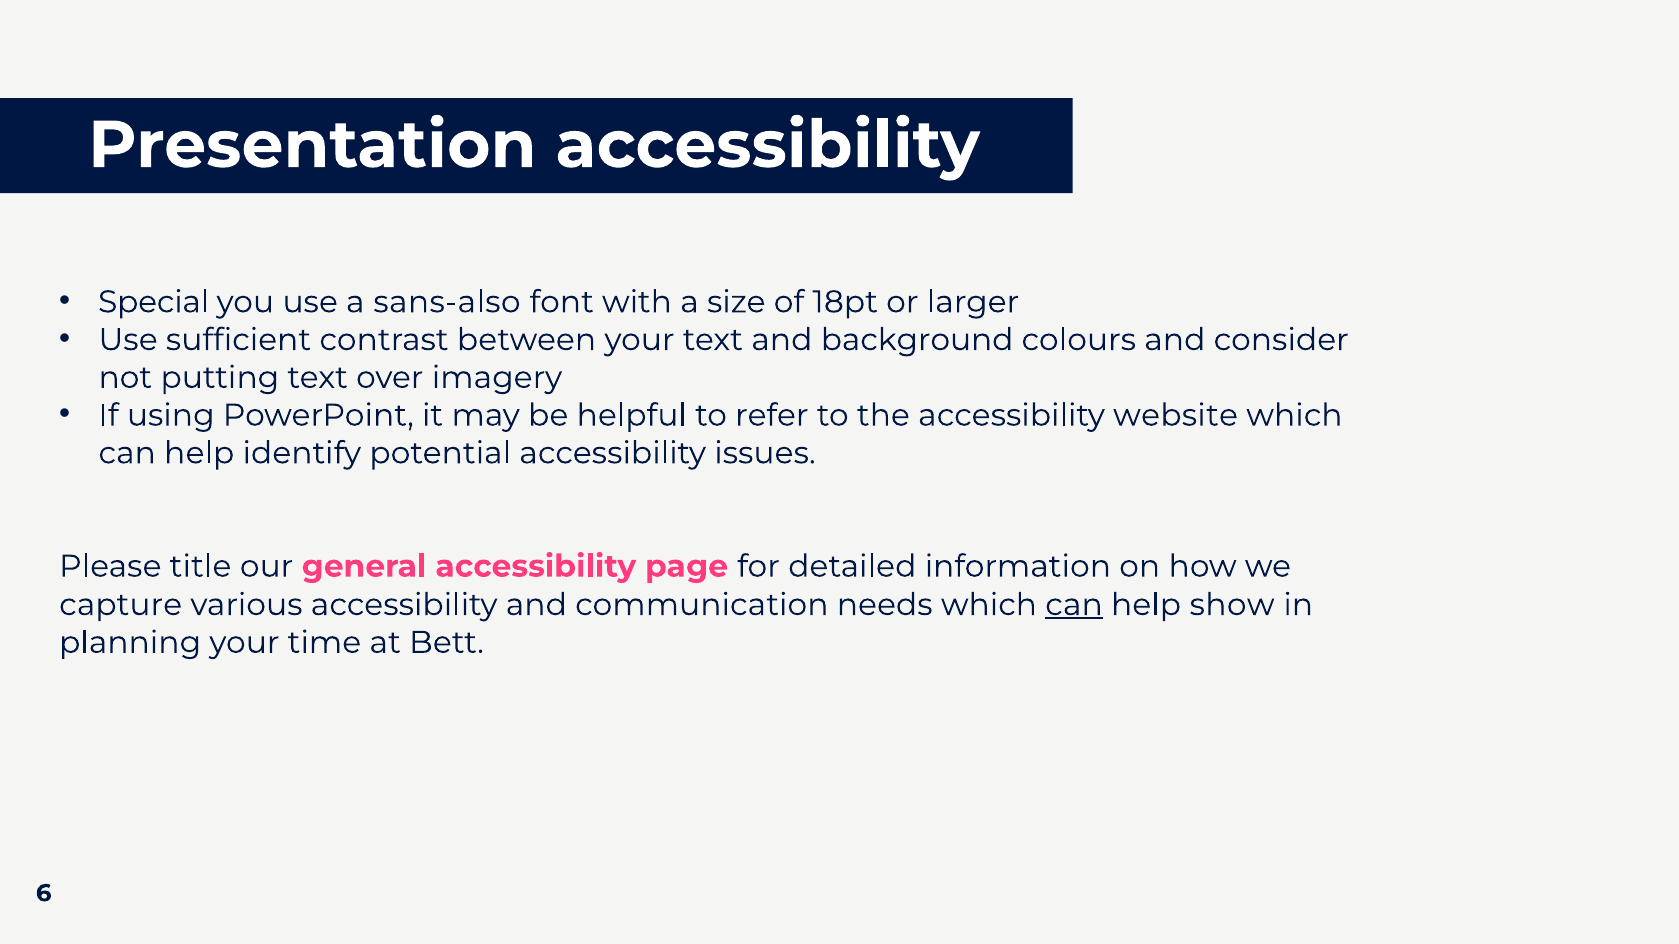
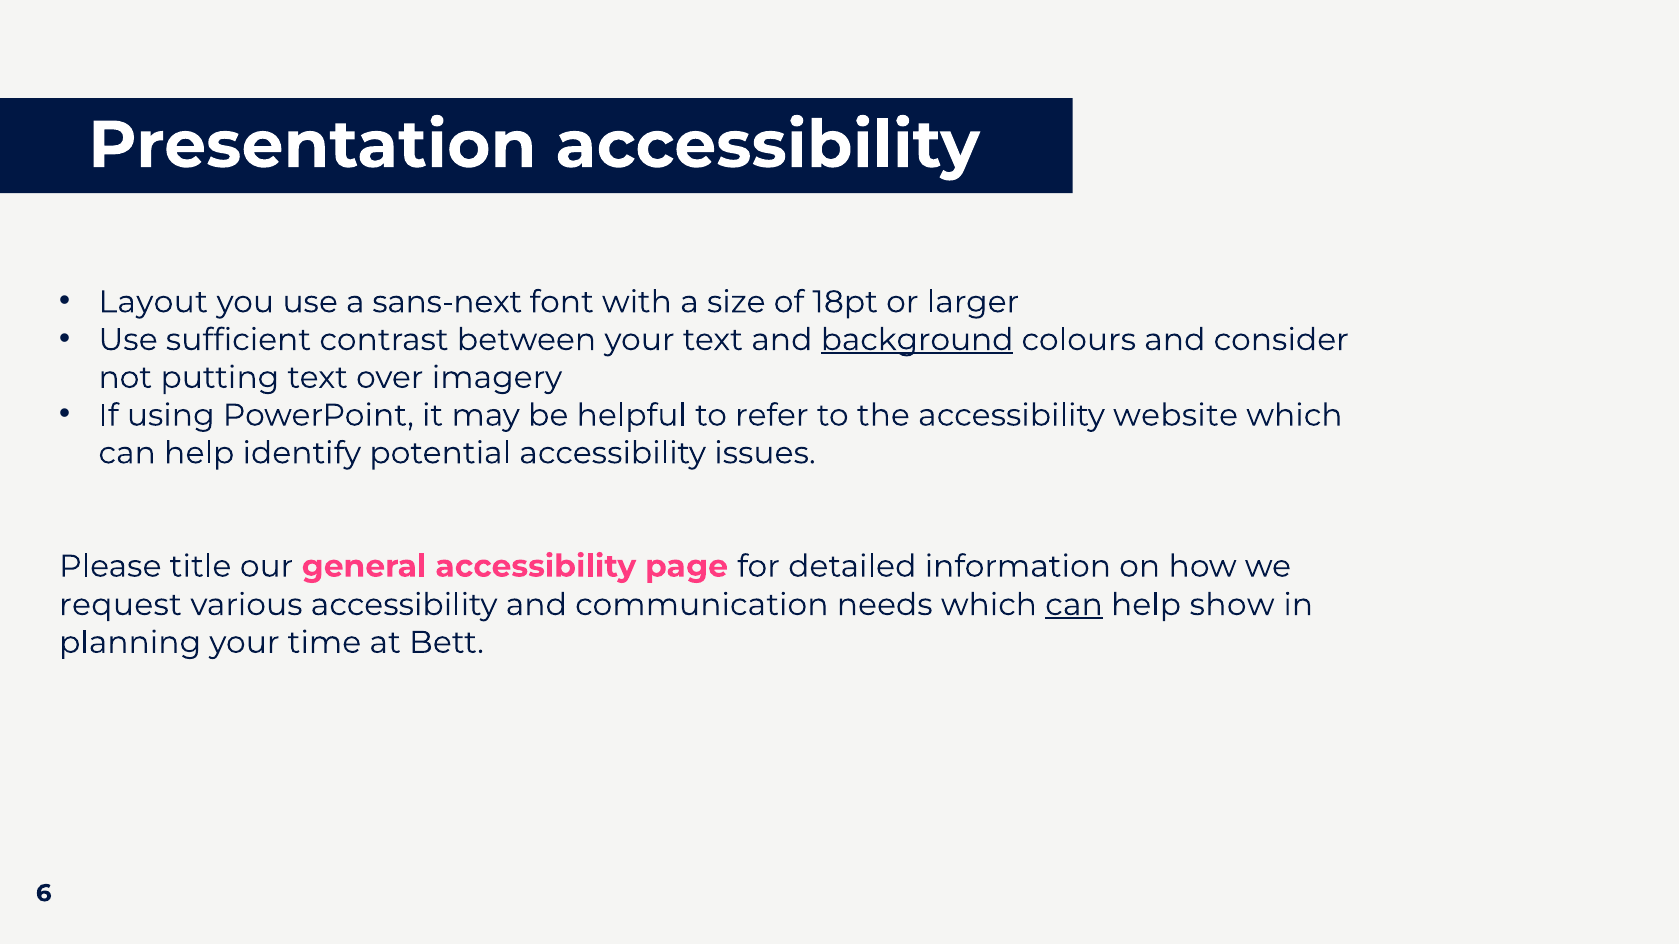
Special: Special -> Layout
sans-also: sans-also -> sans-next
background underline: none -> present
capture: capture -> request
